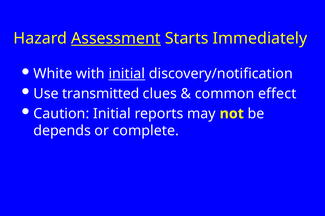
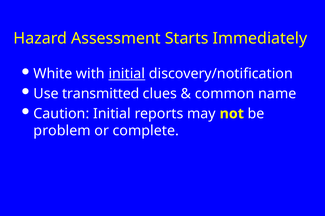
Assessment underline: present -> none
effect: effect -> name
depends: depends -> problem
